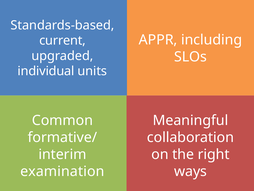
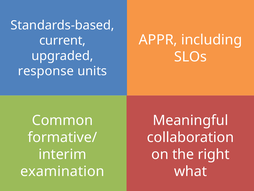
individual: individual -> response
ways: ways -> what
